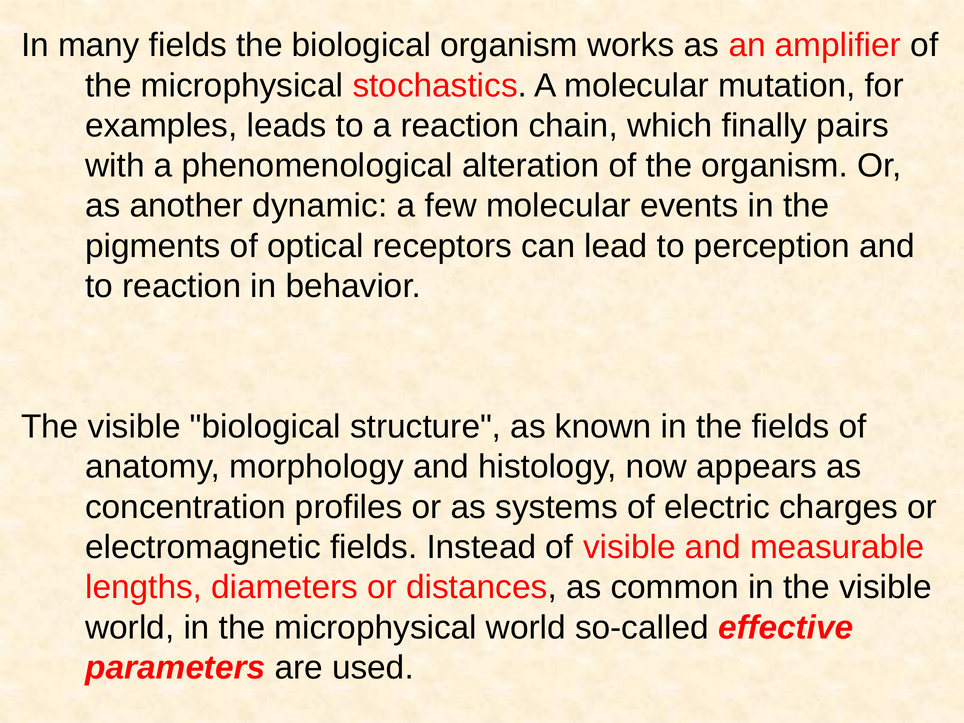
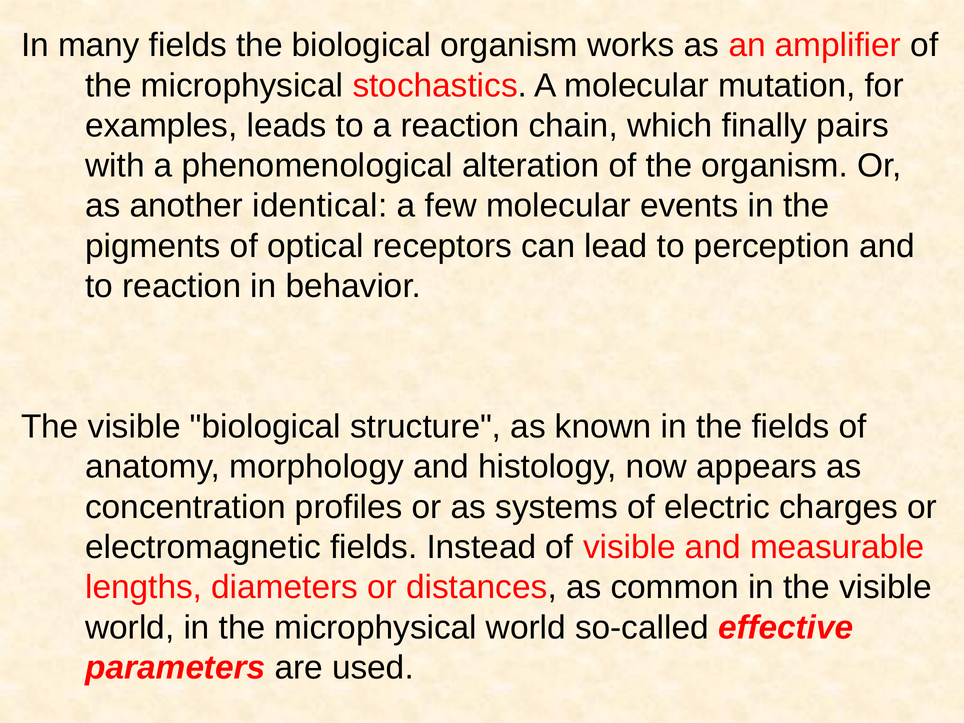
dynamic: dynamic -> identical
